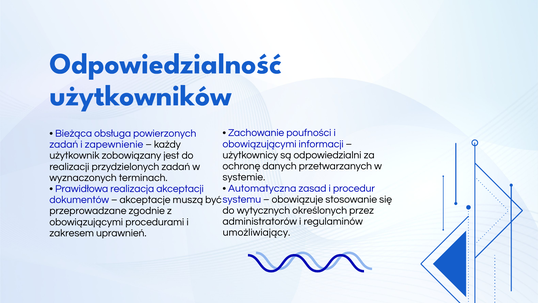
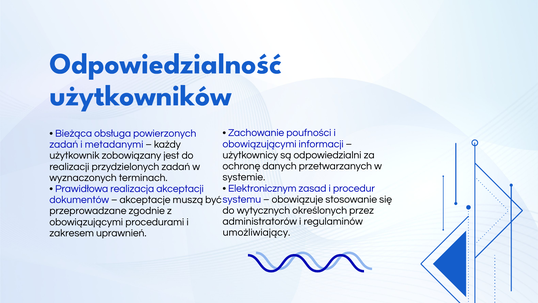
zapewnienie: zapewnienie -> metadanymi
Automatyczna: Automatyczna -> Elektronicznym
